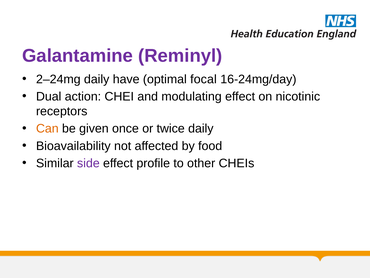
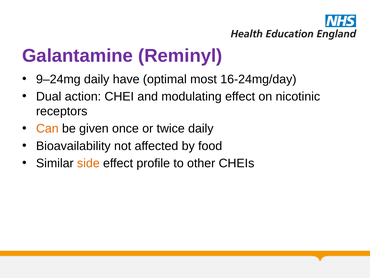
2–24mg: 2–24mg -> 9–24mg
focal: focal -> most
side colour: purple -> orange
